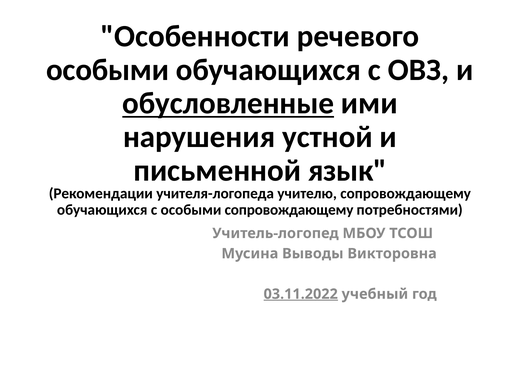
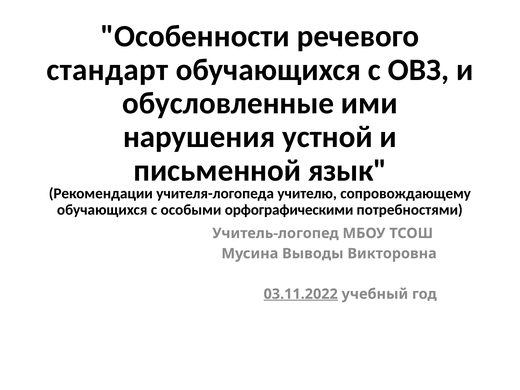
особыми at (108, 70): особыми -> стандарт
обусловленные underline: present -> none
особыми сопровождающему: сопровождающему -> орфографическими
